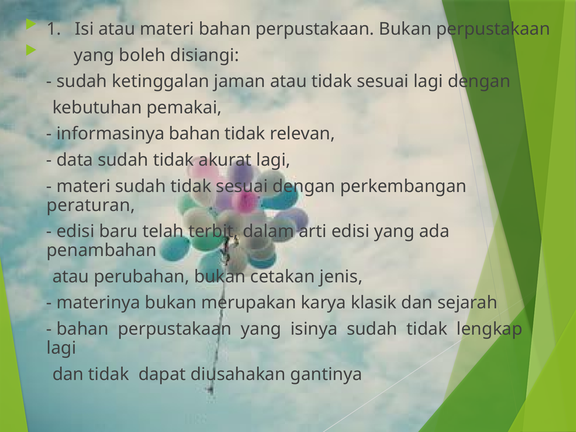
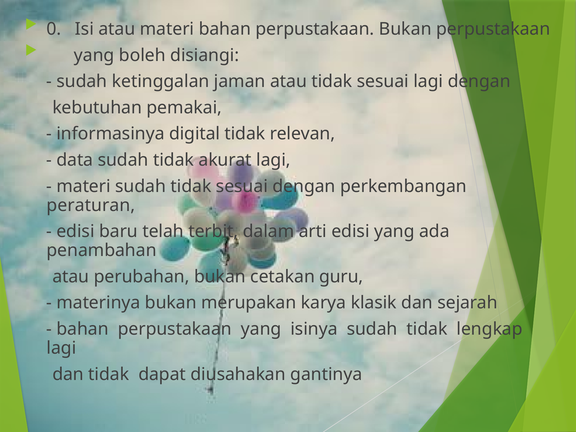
1: 1 -> 0
informasinya bahan: bahan -> digital
jenis: jenis -> guru
